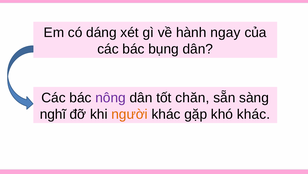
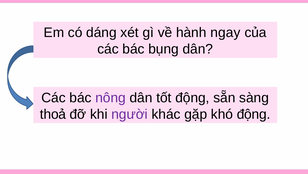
tốt chăn: chăn -> động
nghĩ: nghĩ -> thoả
người colour: orange -> purple
khó khác: khác -> động
